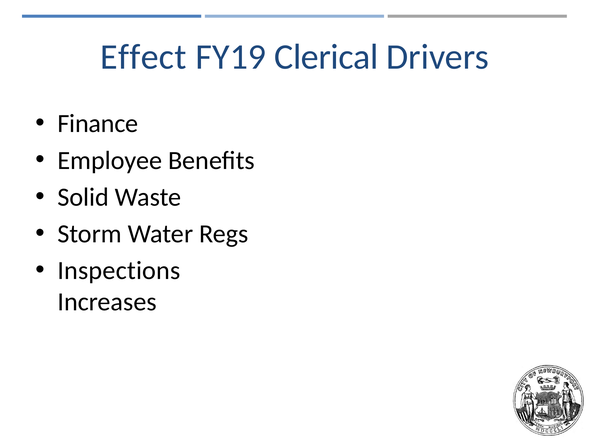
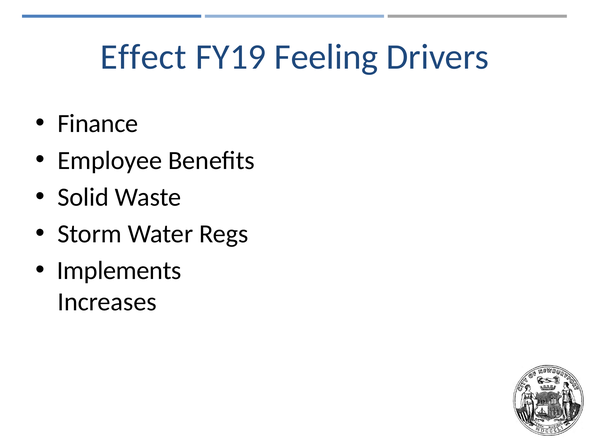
Clerical: Clerical -> Feeling
Inspections: Inspections -> Implements
